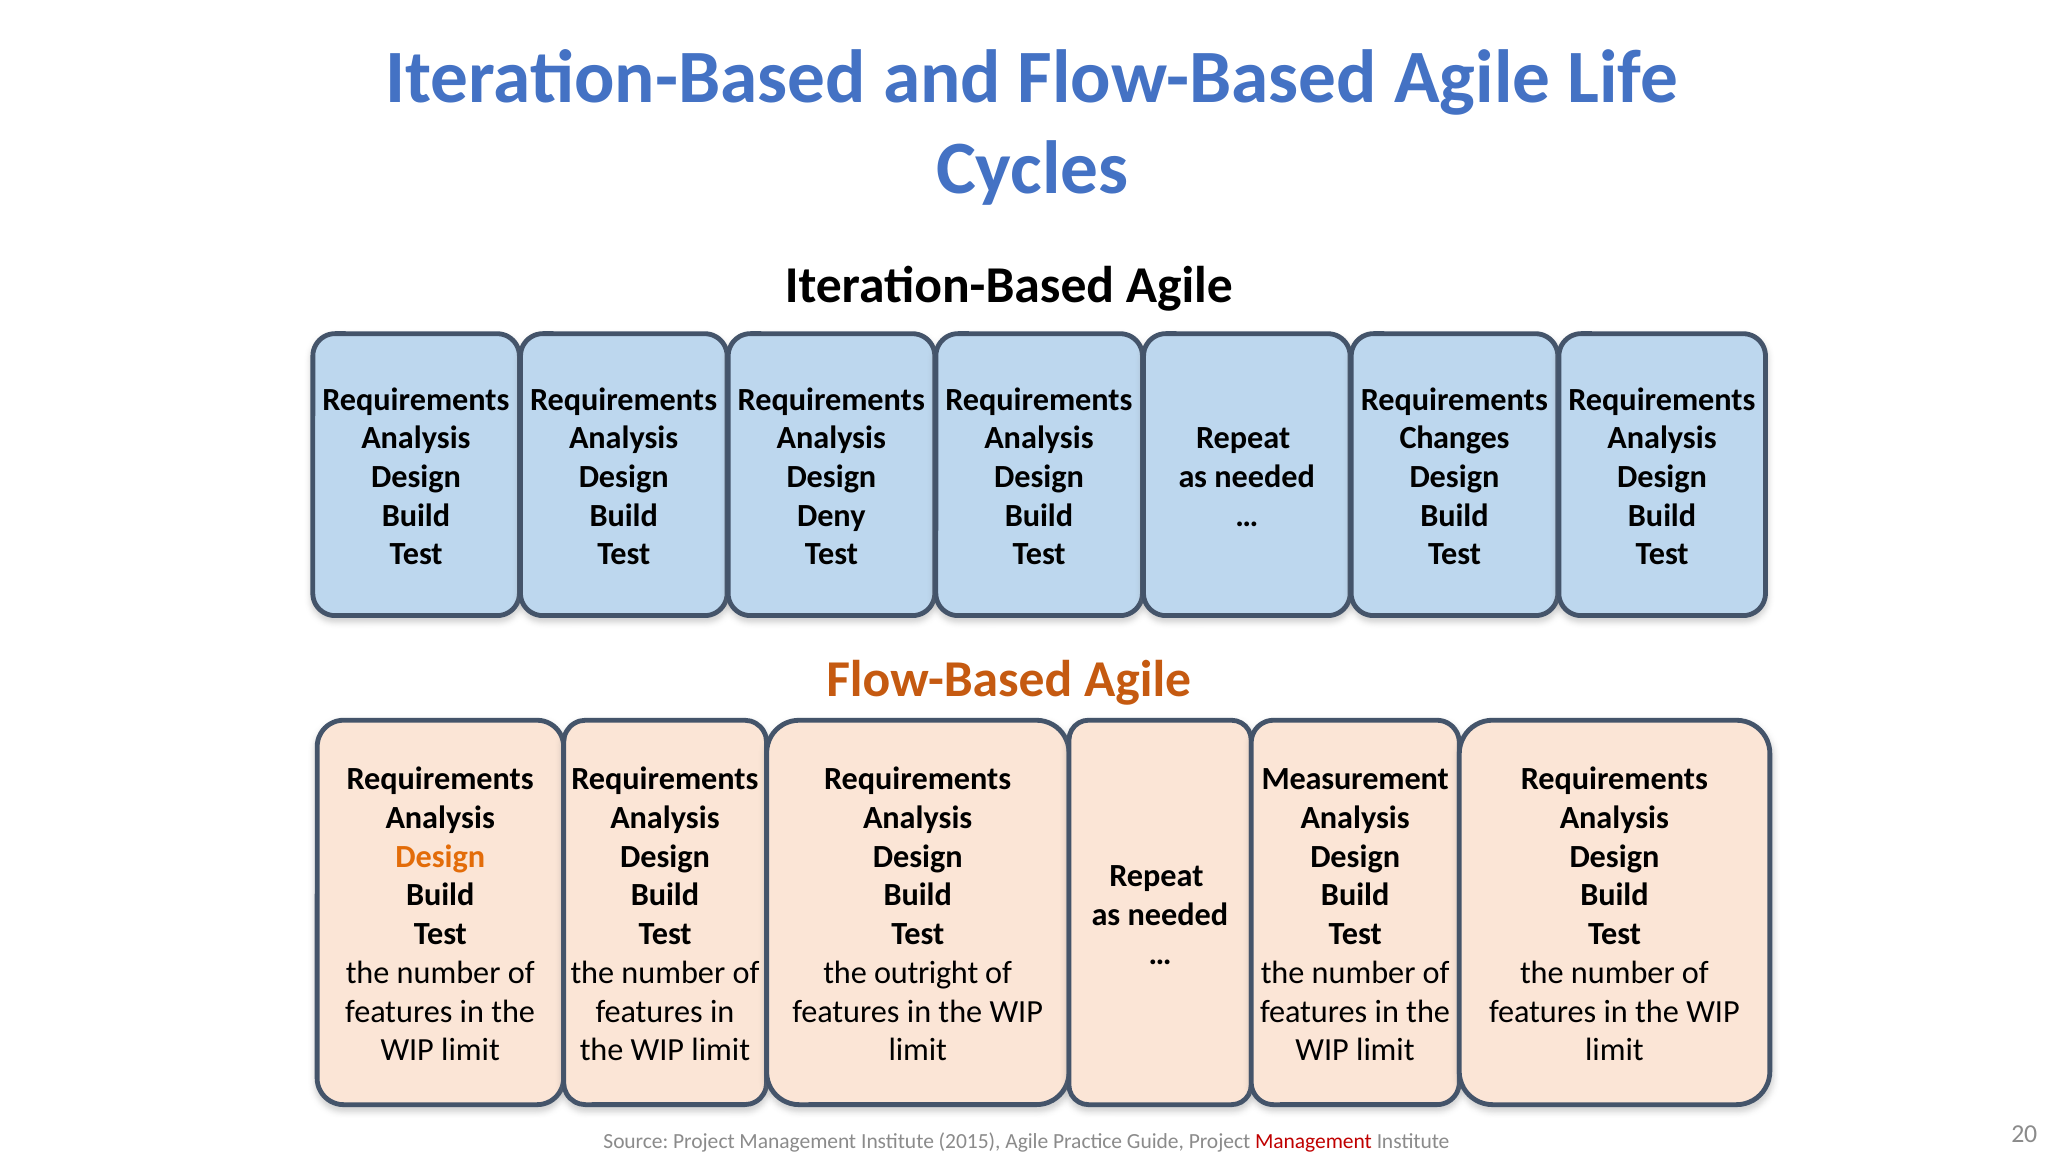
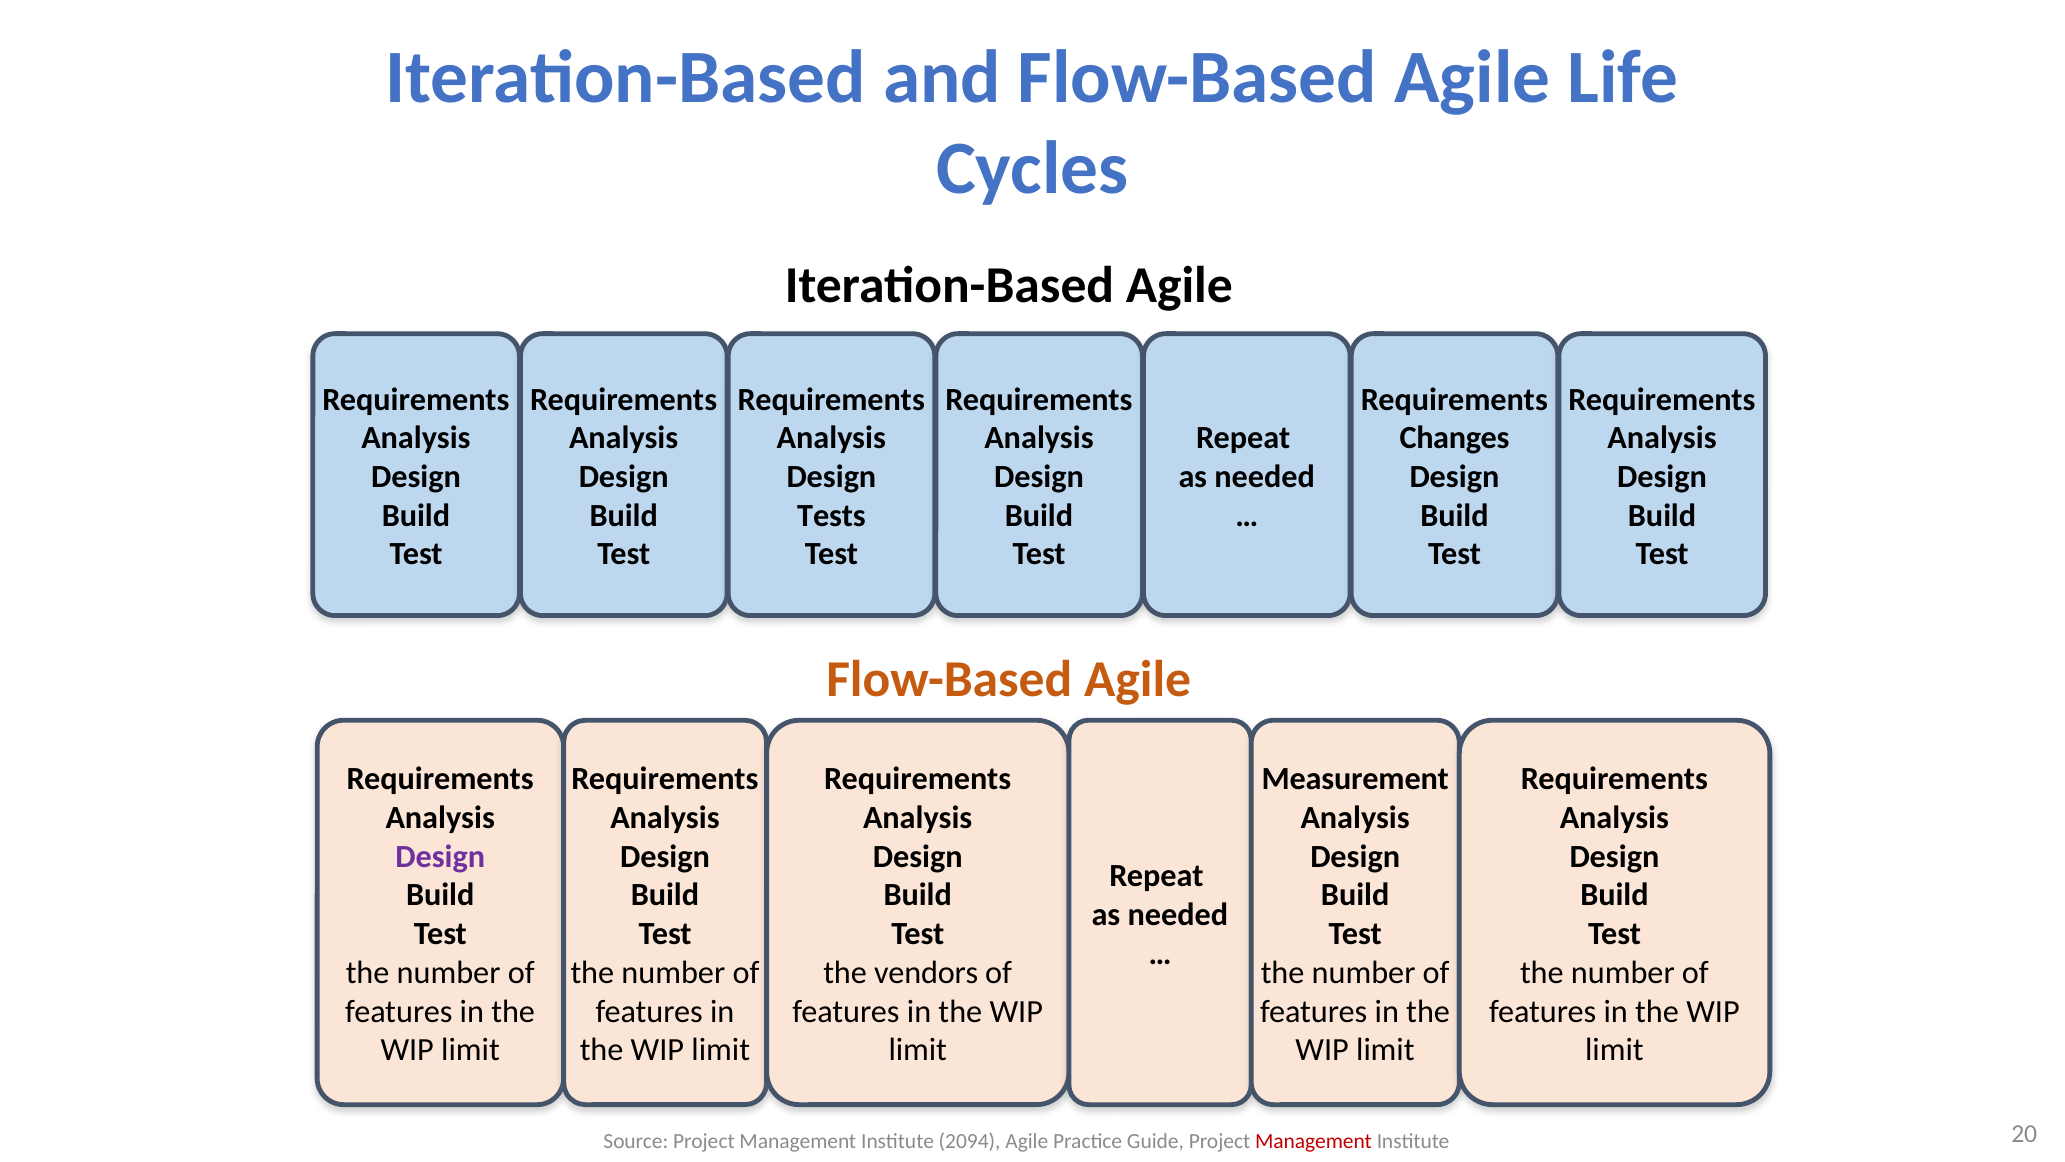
Deny: Deny -> Tests
Design at (440, 856) colour: orange -> purple
outright: outright -> vendors
2015: 2015 -> 2094
